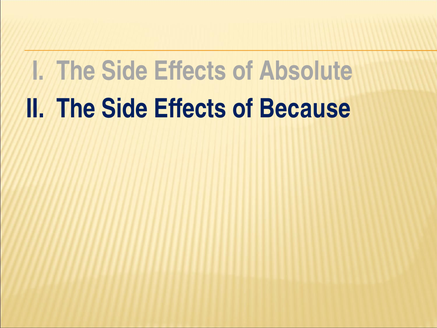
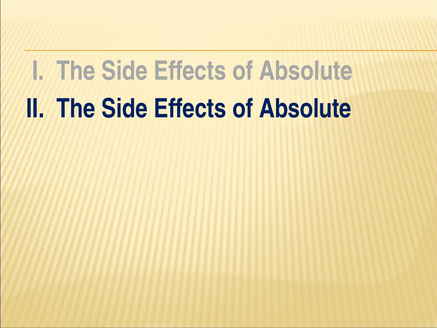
Because at (305, 109): Because -> Absolute
